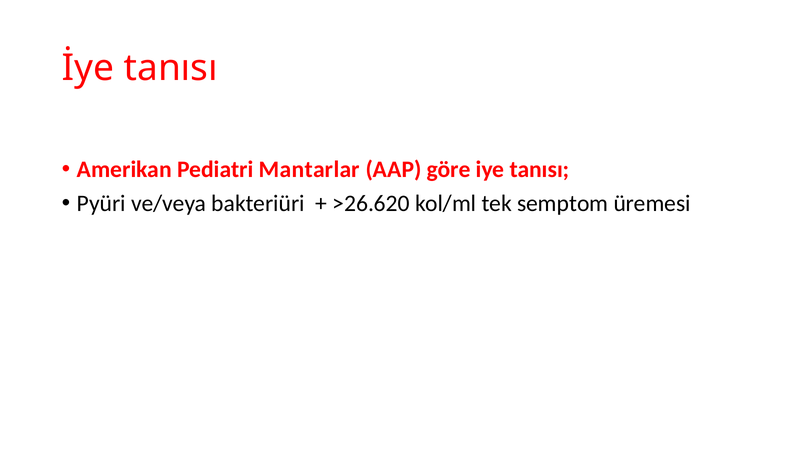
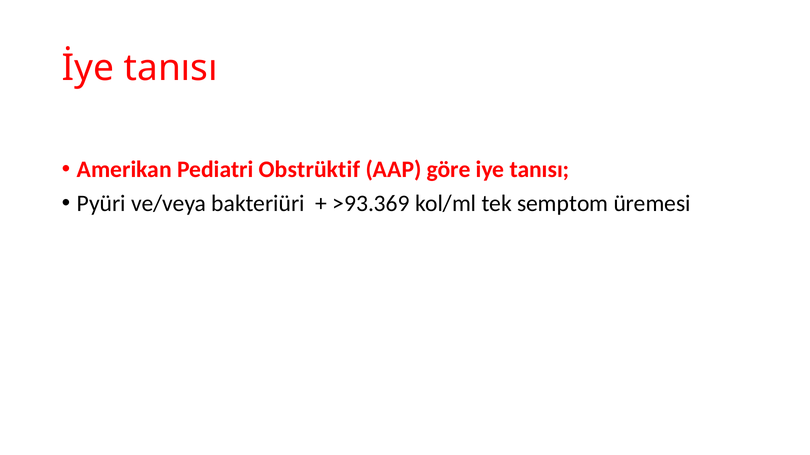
Mantarlar: Mantarlar -> Obstrüktif
>26.620: >26.620 -> >93.369
